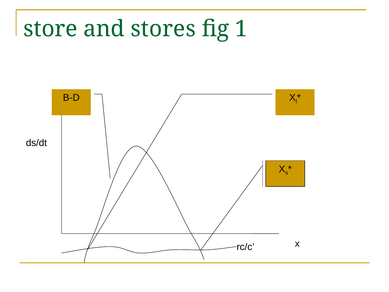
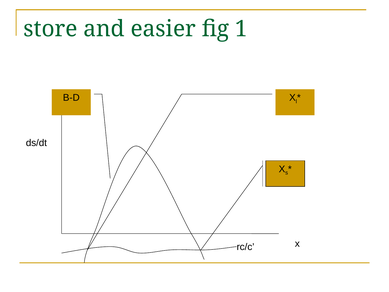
stores: stores -> easier
